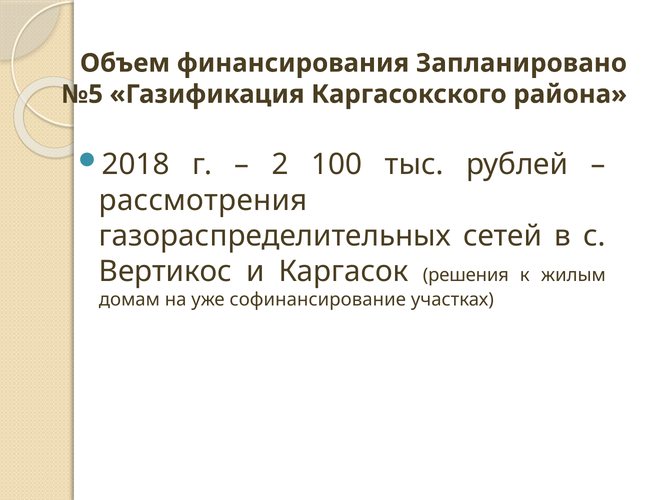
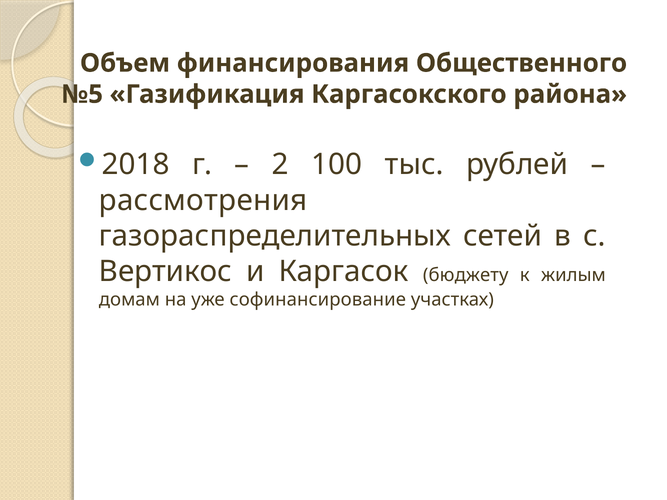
Запланировано: Запланировано -> Общественного
решения: решения -> бюджету
